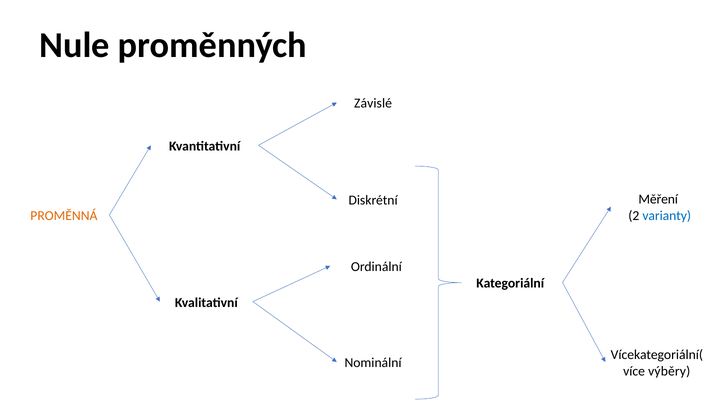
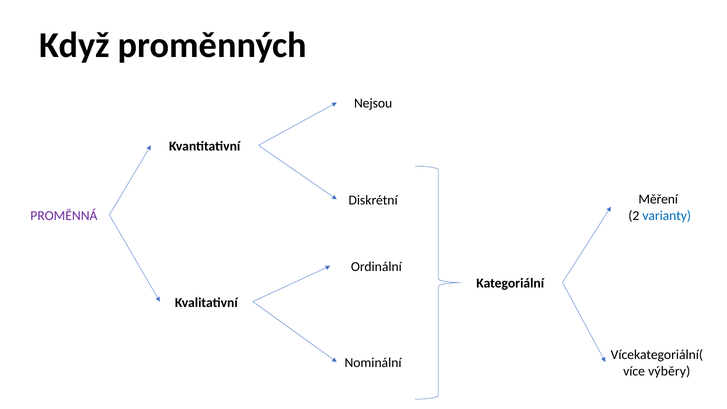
Nule: Nule -> Když
Závislé: Závislé -> Nejsou
PROMĚNNÁ colour: orange -> purple
